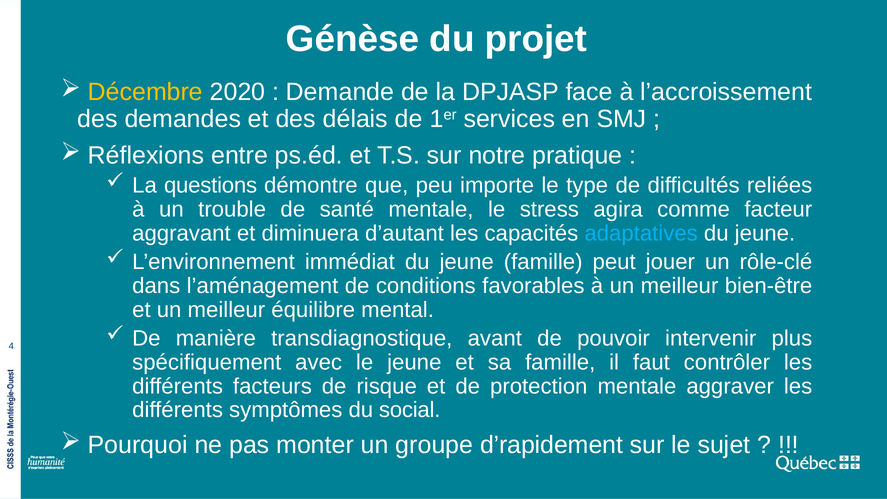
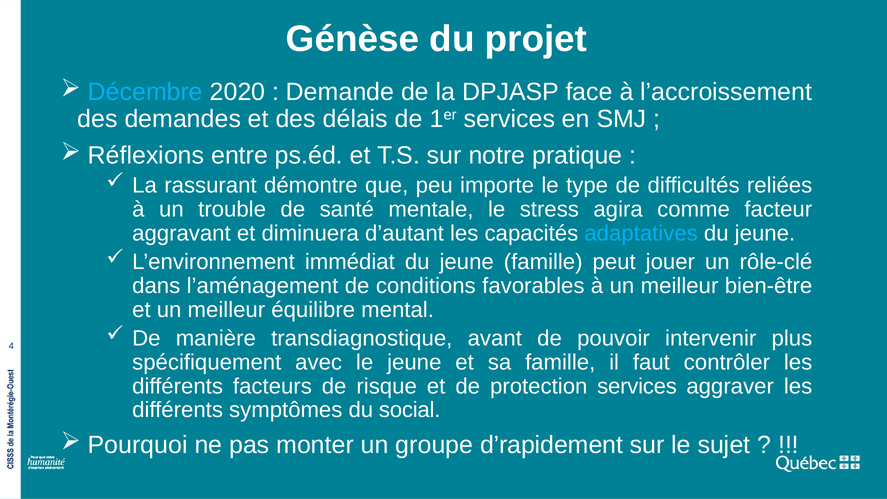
Décembre colour: yellow -> light blue
questions: questions -> rassurant
protection mentale: mentale -> services
